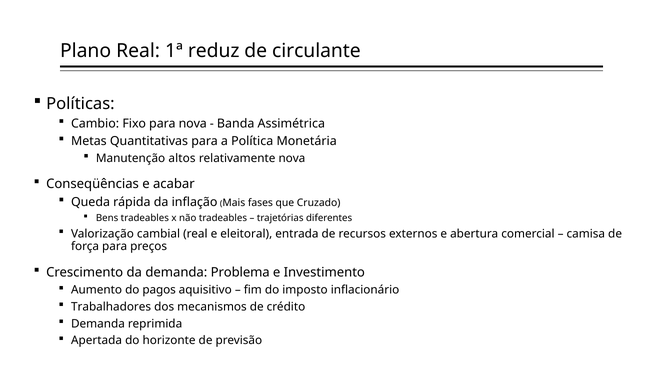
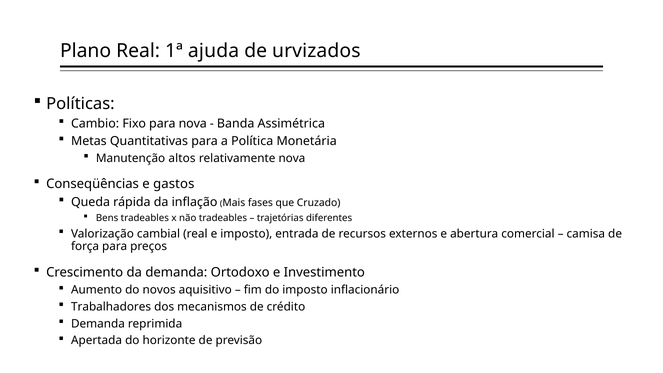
reduz: reduz -> ajuda
circulante: circulante -> urvizados
acabar: acabar -> gastos
e eleitoral: eleitoral -> imposto
Problema: Problema -> Ortodoxo
pagos: pagos -> novos
